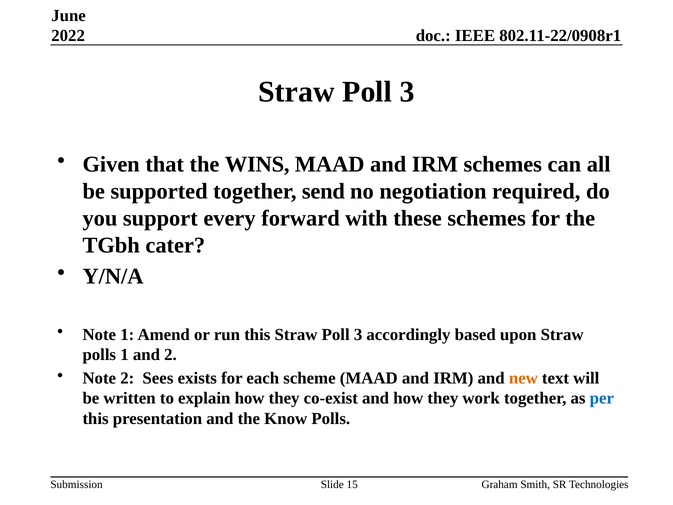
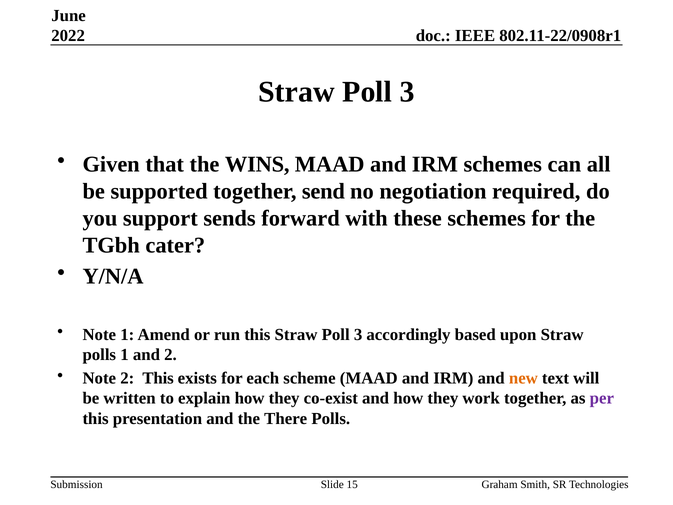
every: every -> sends
2 Sees: Sees -> This
per colour: blue -> purple
Know: Know -> There
